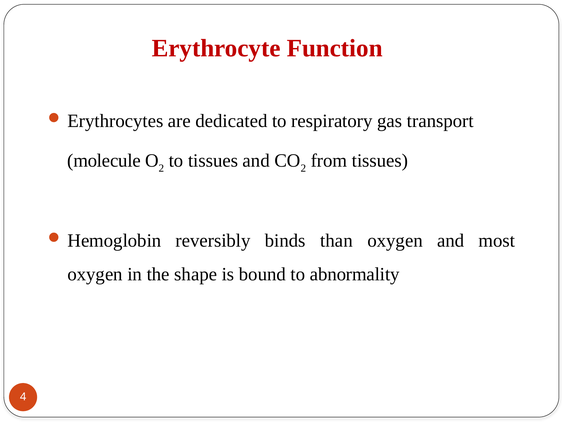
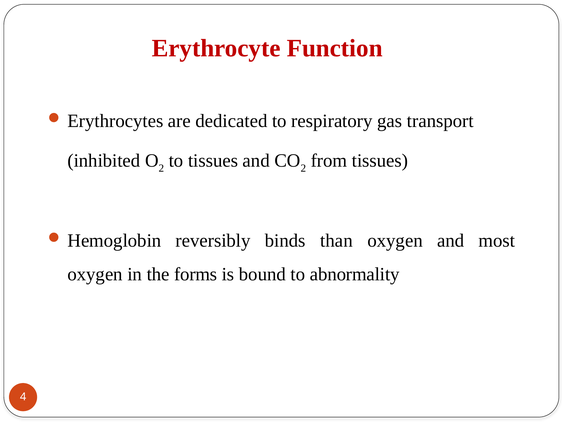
molecule: molecule -> inhibited
shape: shape -> forms
